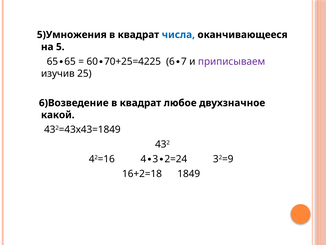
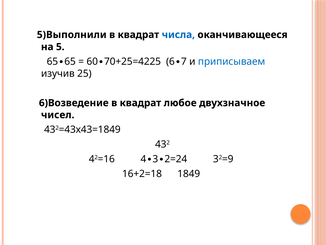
5)Умножения: 5)Умножения -> 5)Выполнили
приписываем colour: purple -> blue
какой: какой -> чисел
